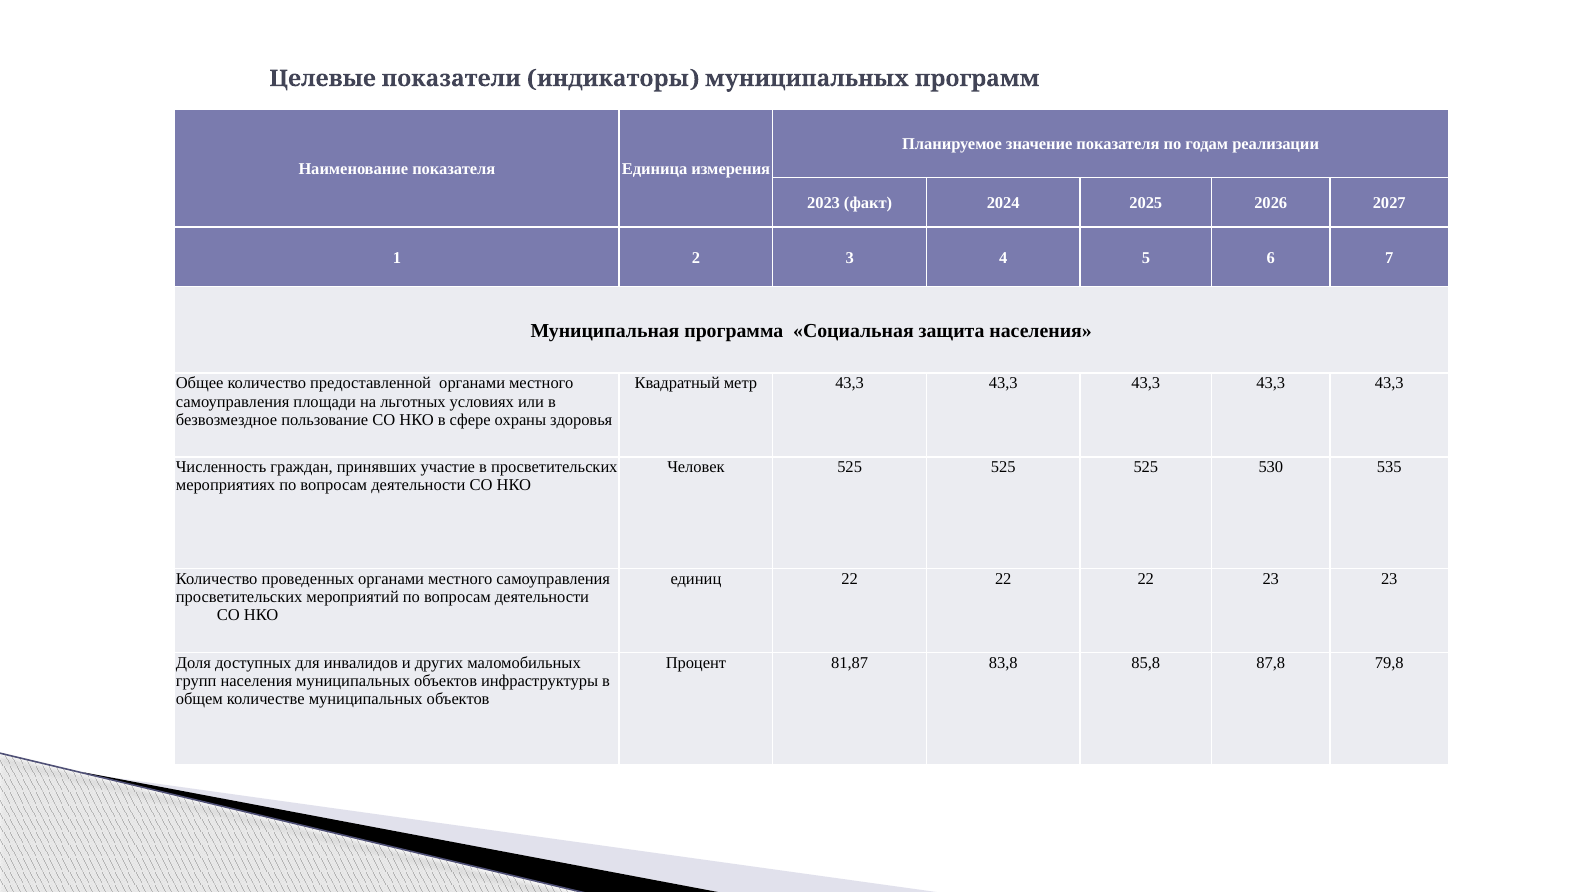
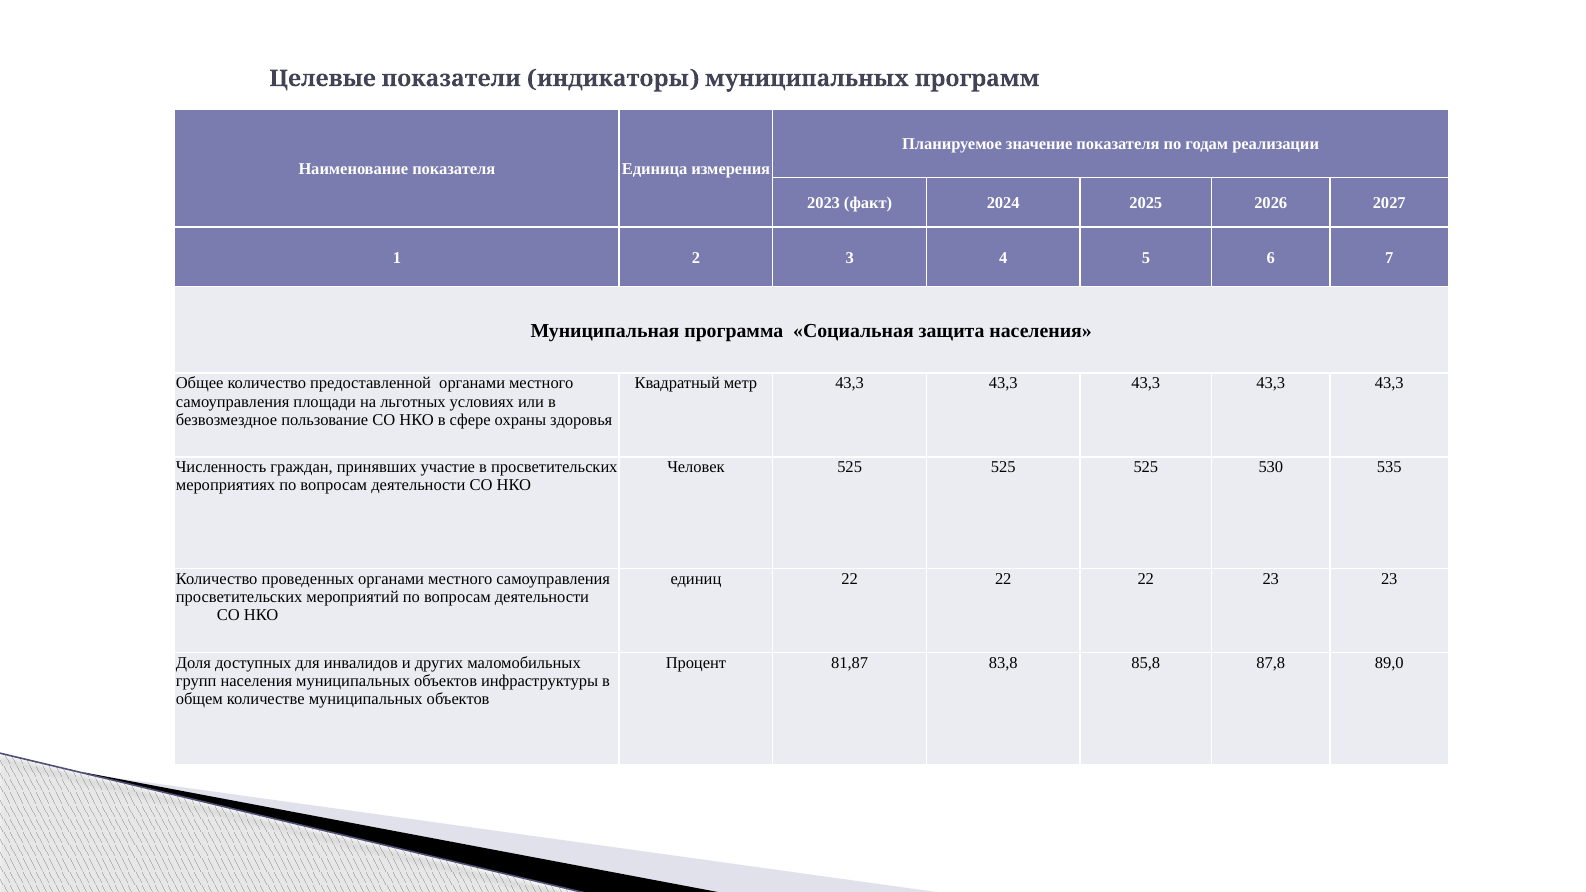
79,8: 79,8 -> 89,0
